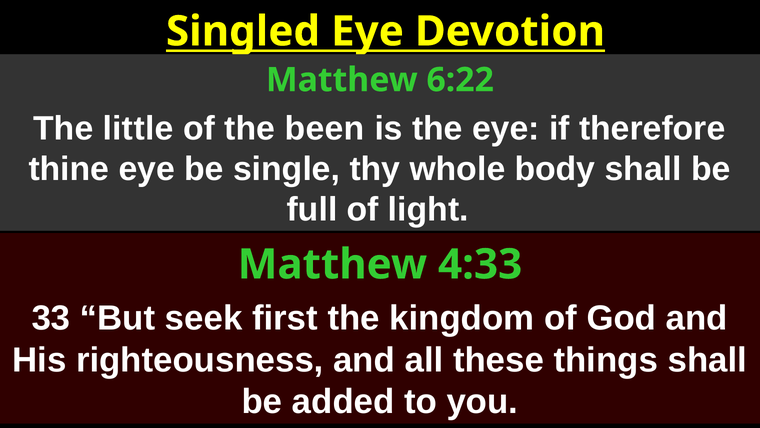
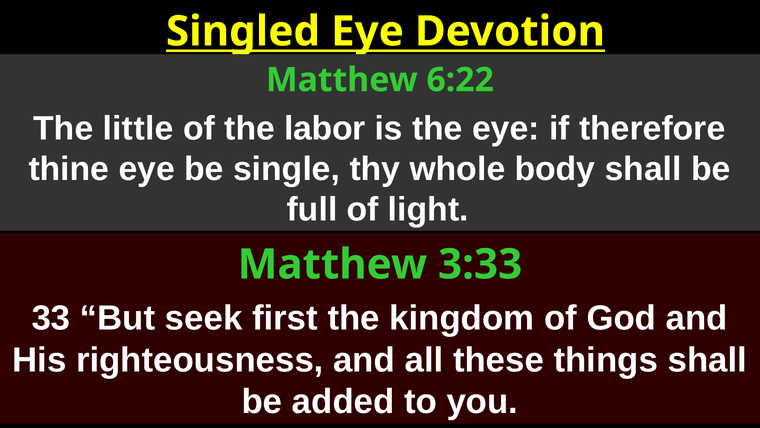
been: been -> labor
4:33: 4:33 -> 3:33
